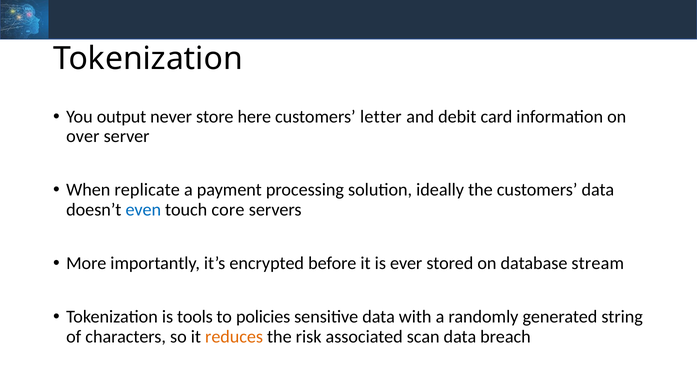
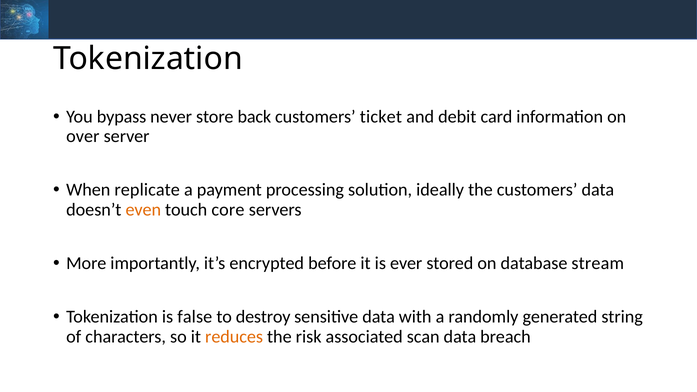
output: output -> bypass
here: here -> back
letter: letter -> ticket
even colour: blue -> orange
tools: tools -> false
policies: policies -> destroy
